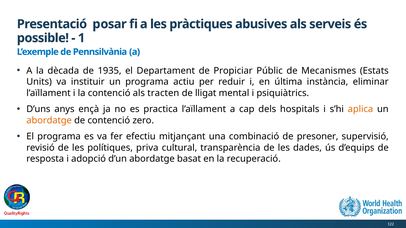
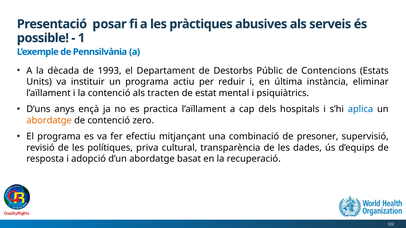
1935: 1935 -> 1993
Propiciar: Propiciar -> Destorbs
Mecanismes: Mecanismes -> Contencions
lligat: lligat -> estat
aplica colour: orange -> blue
